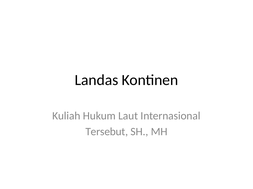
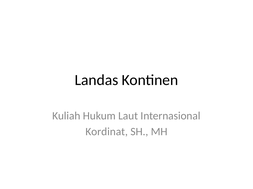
Tersebut: Tersebut -> Kordinat
